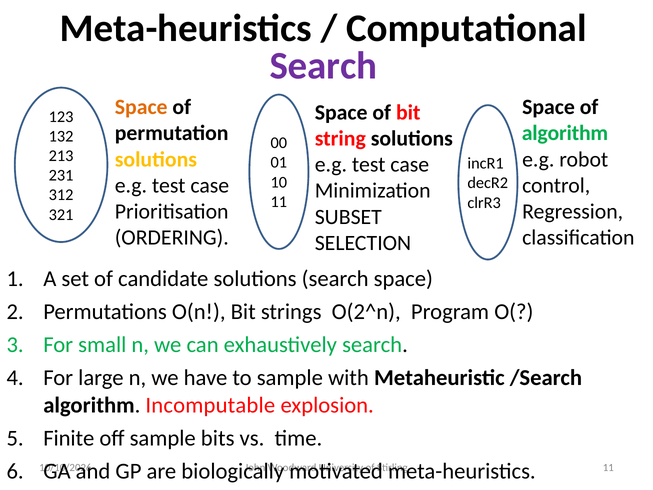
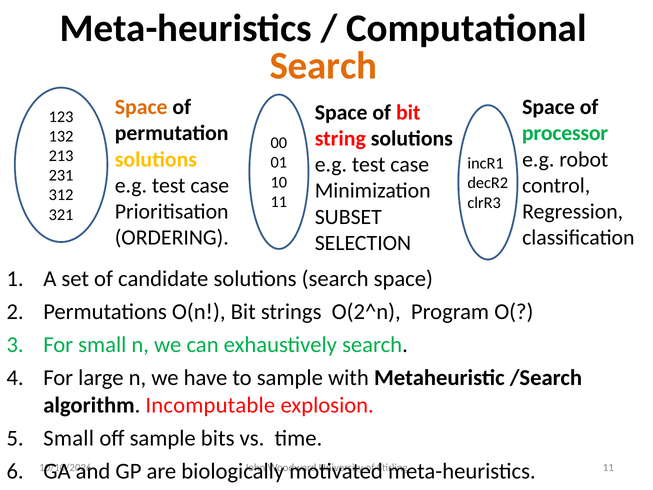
Search at (323, 66) colour: purple -> orange
algorithm at (565, 133): algorithm -> processor
Finite at (69, 438): Finite -> Small
